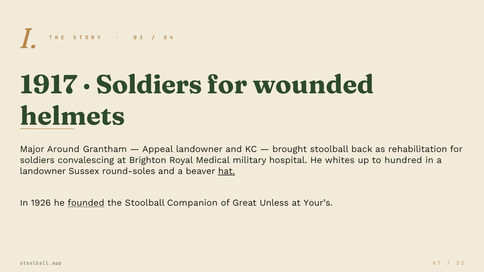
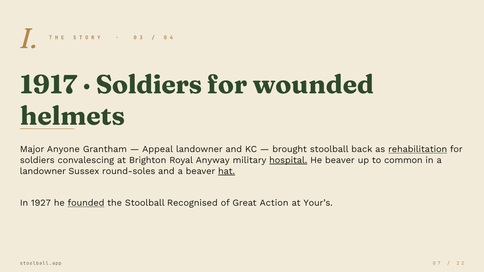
Around: Around -> Anyone
rehabilitation underline: none -> present
Medical: Medical -> Anyway
hospital underline: none -> present
He whites: whites -> beaver
hundred: hundred -> common
1926: 1926 -> 1927
Companion: Companion -> Recognised
Unless: Unless -> Action
